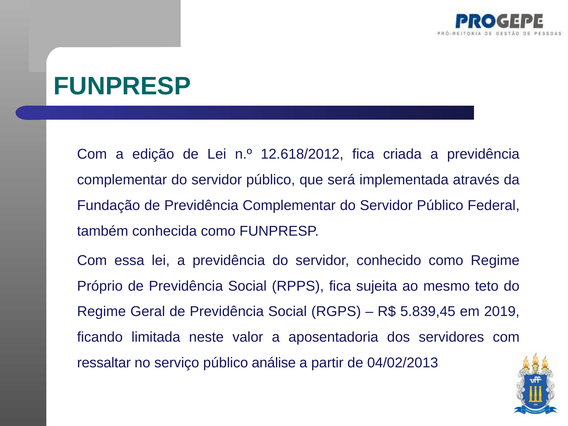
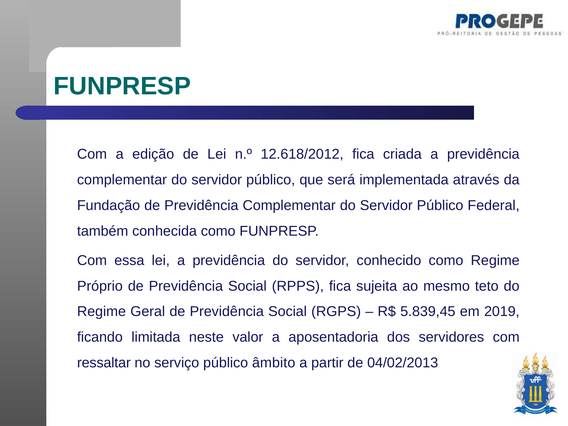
análise: análise -> âmbito
